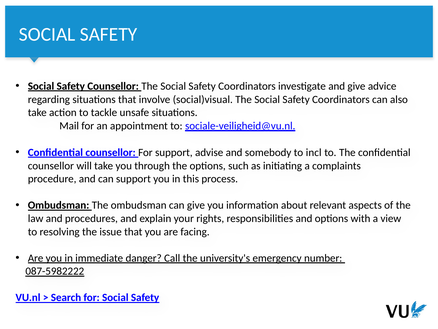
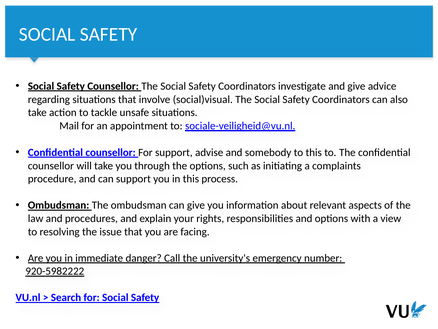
to incl: incl -> this
087-5982222: 087-5982222 -> 920-5982222
